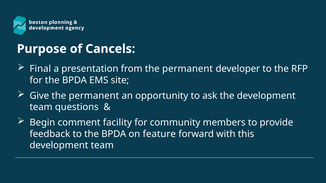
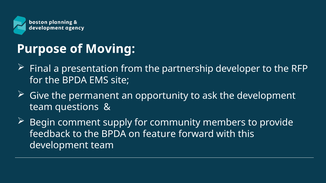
Cancels: Cancels -> Moving
from the permanent: permanent -> partnership
facility: facility -> supply
